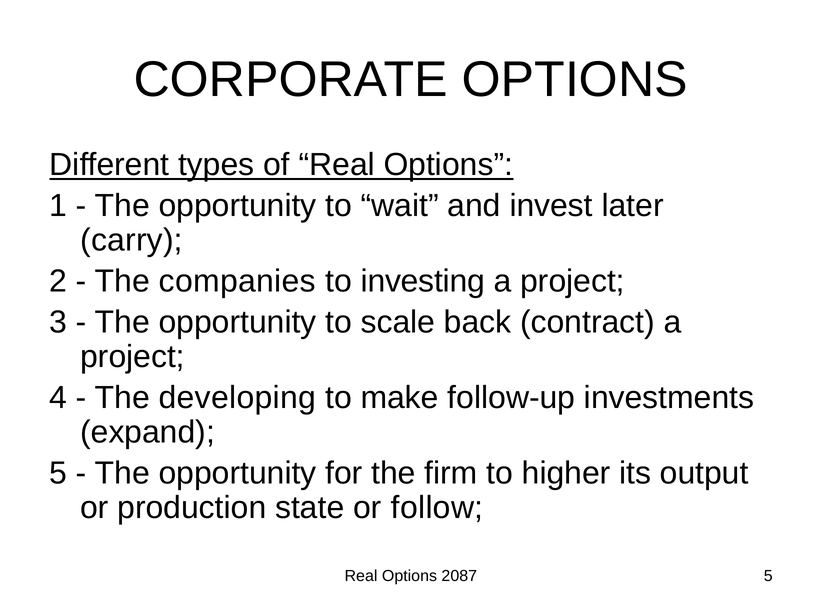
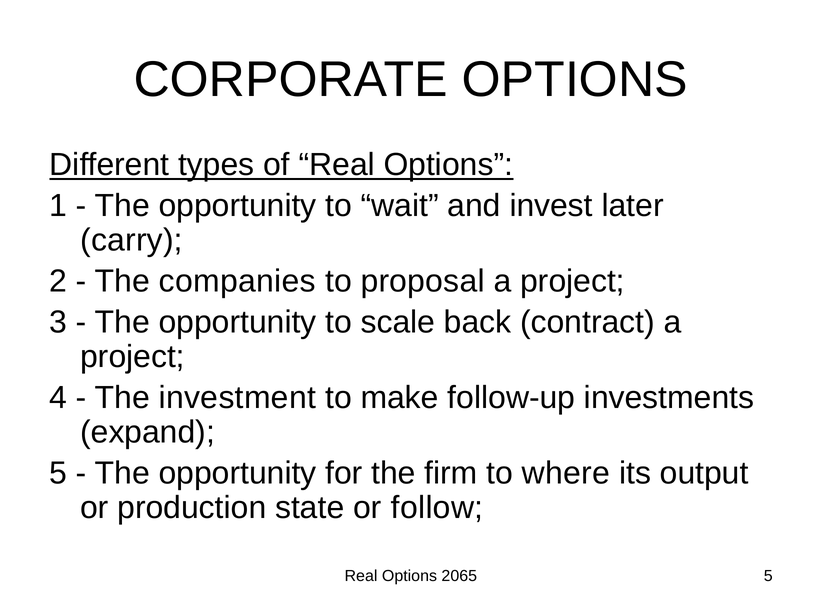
investing: investing -> proposal
developing: developing -> investment
higher: higher -> where
2087: 2087 -> 2065
